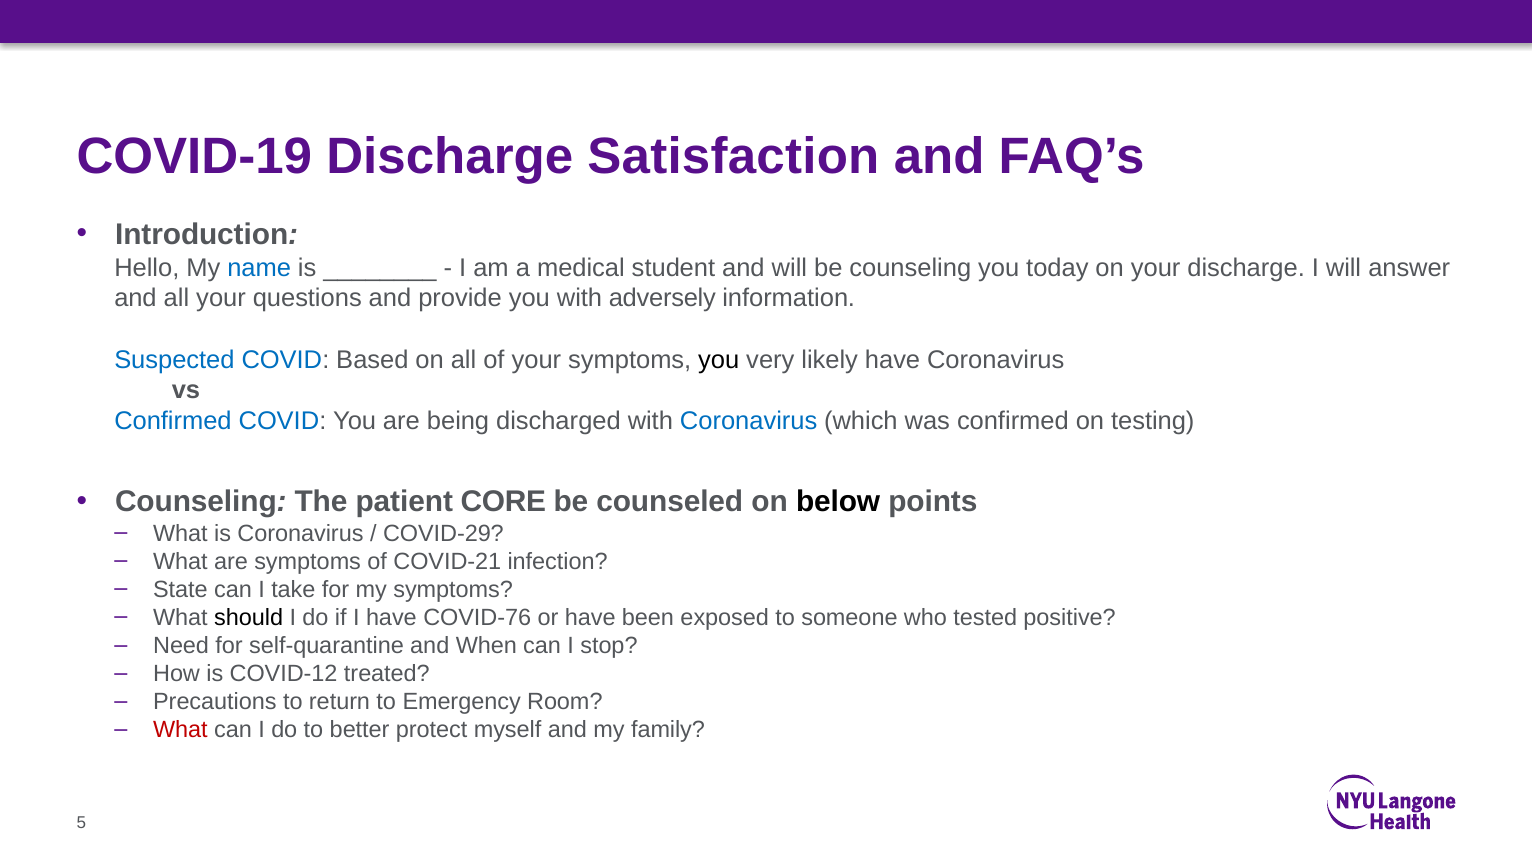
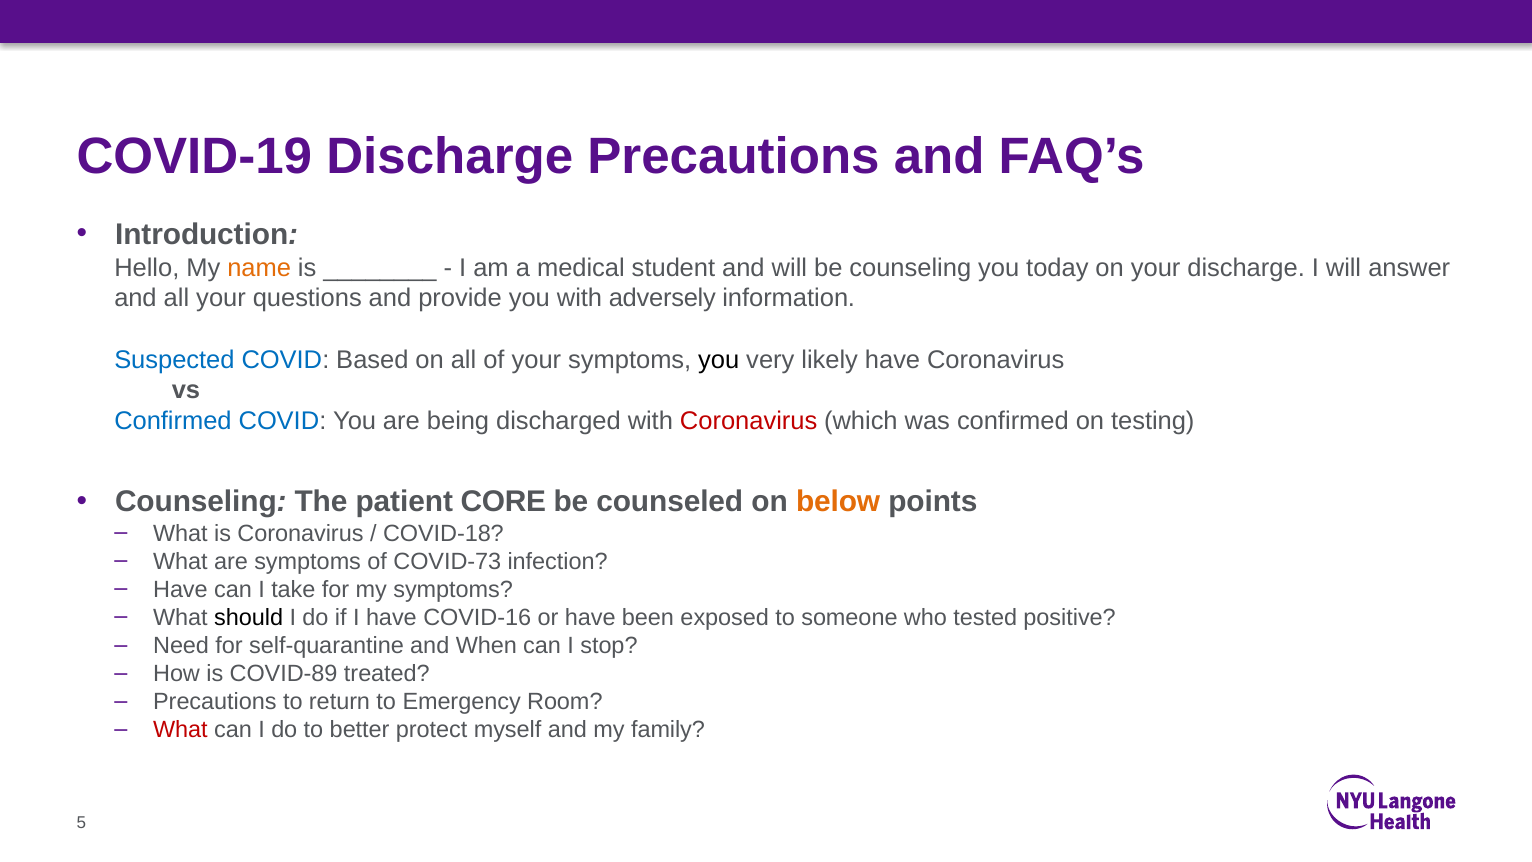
Discharge Satisfaction: Satisfaction -> Precautions
name colour: blue -> orange
Coronavirus at (749, 421) colour: blue -> red
below colour: black -> orange
COVID-29: COVID-29 -> COVID-18
COVID-21: COVID-21 -> COVID-73
State at (180, 589): State -> Have
COVID-76: COVID-76 -> COVID-16
COVID-12: COVID-12 -> COVID-89
